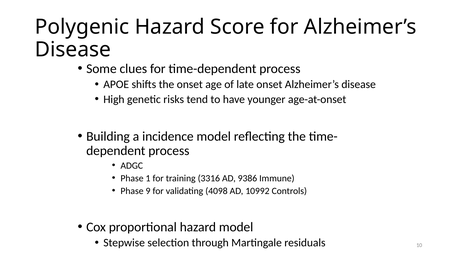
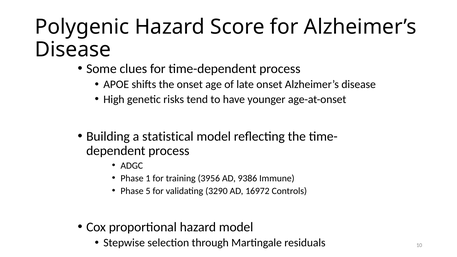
incidence: incidence -> statistical
3316: 3316 -> 3956
9: 9 -> 5
4098: 4098 -> 3290
10992: 10992 -> 16972
